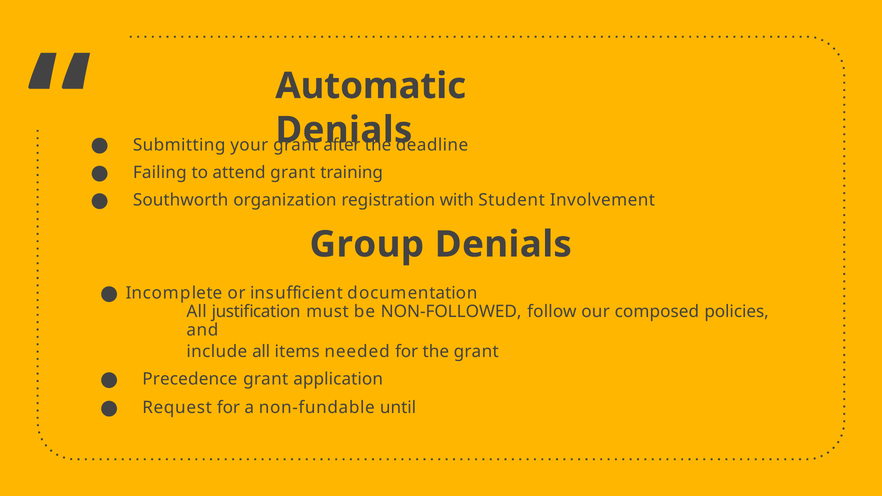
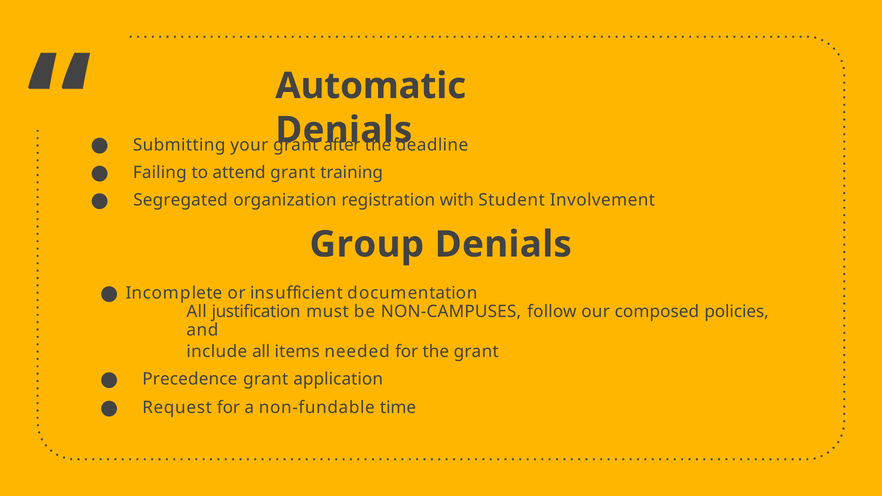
Southworth: Southworth -> Segregated
NON-FOLLOWED: NON-FOLLOWED -> NON-CAMPUSES
until: until -> time
